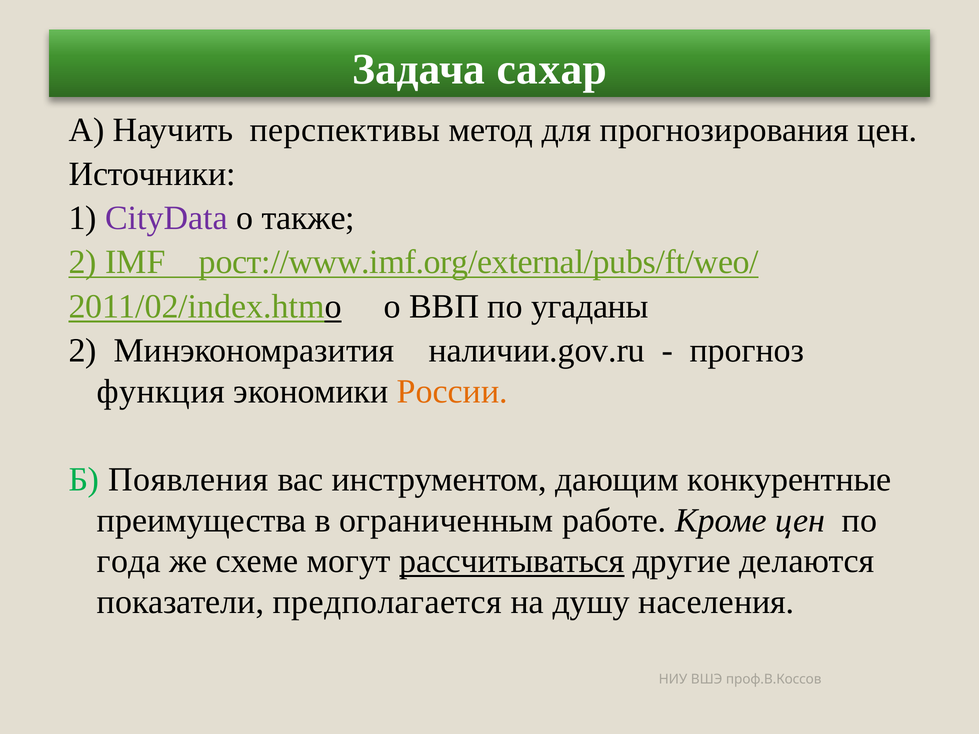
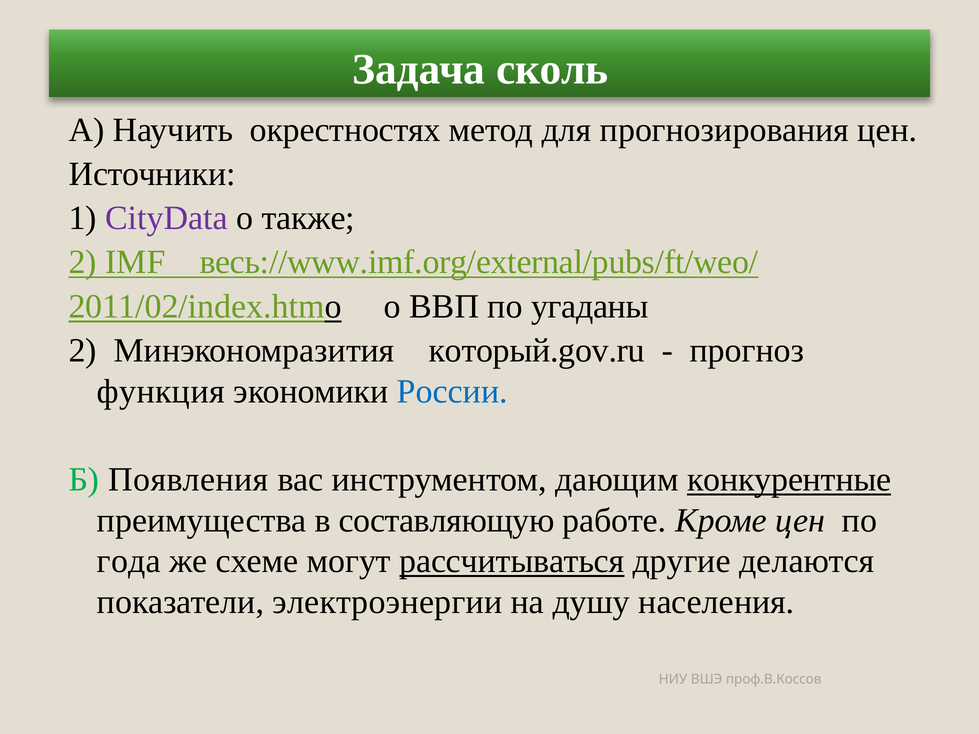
сахар: сахар -> сколь
перспективы: перспективы -> окрестностях
рост://www.imf.org/external/pubs/ft/weo/: рост://www.imf.org/external/pubs/ft/weo/ -> весь://www.imf.org/external/pubs/ft/weo/
наличии.gov.ru: наличии.gov.ru -> который.gov.ru
России colour: orange -> blue
конкурентные underline: none -> present
ограниченным: ограниченным -> составляющую
предполагается: предполагается -> электроэнергии
